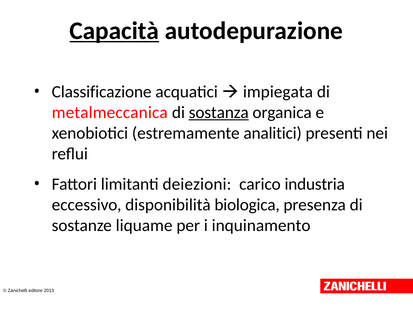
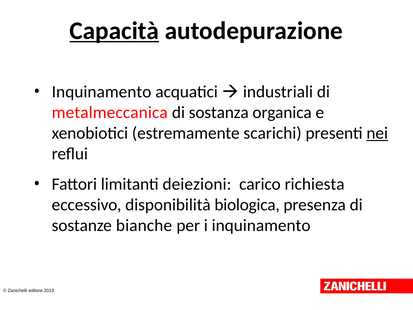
Classificazione at (102, 92): Classificazione -> Inquinamento
impiegata: impiegata -> industriali
sostanza underline: present -> none
analitici: analitici -> scarichi
nei underline: none -> present
industria: industria -> richiesta
liquame: liquame -> bianche
